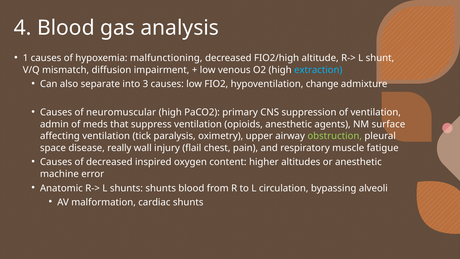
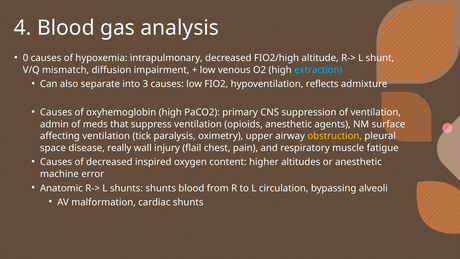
1: 1 -> 0
malfunctioning: malfunctioning -> intrapulmonary
change: change -> reflects
neuromuscular: neuromuscular -> oxyhemoglobin
obstruction colour: light green -> yellow
